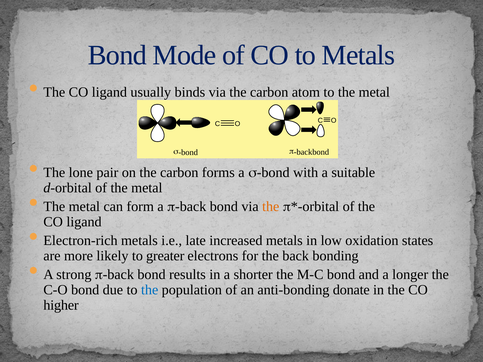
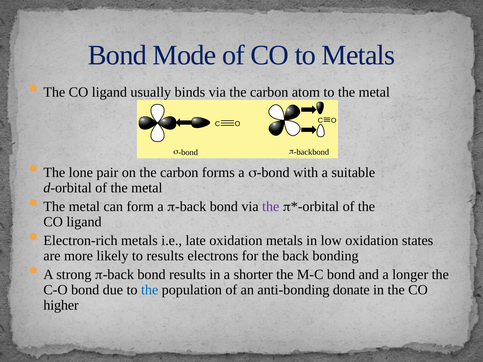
the at (271, 207) colour: orange -> purple
late increased: increased -> oxidation
to greater: greater -> results
